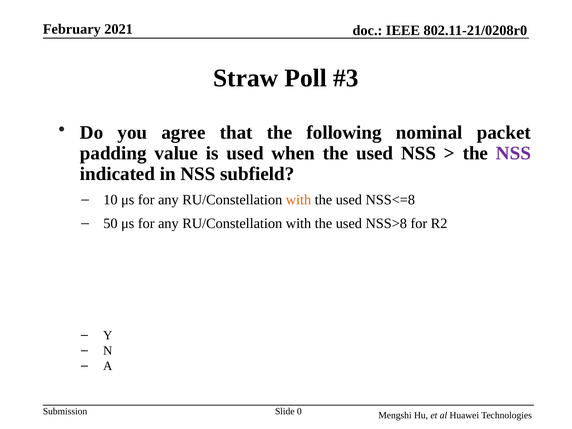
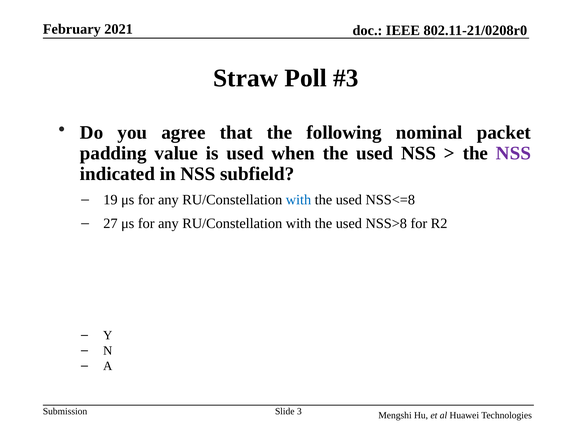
10: 10 -> 19
with at (298, 200) colour: orange -> blue
50: 50 -> 27
0: 0 -> 3
